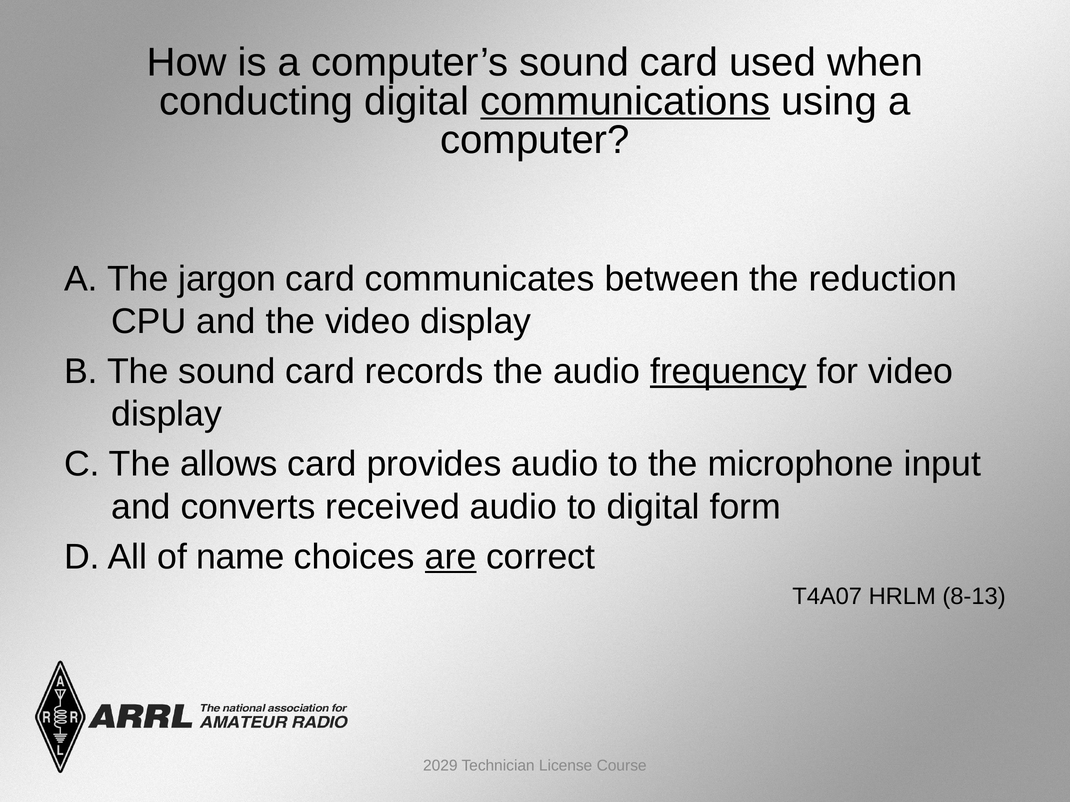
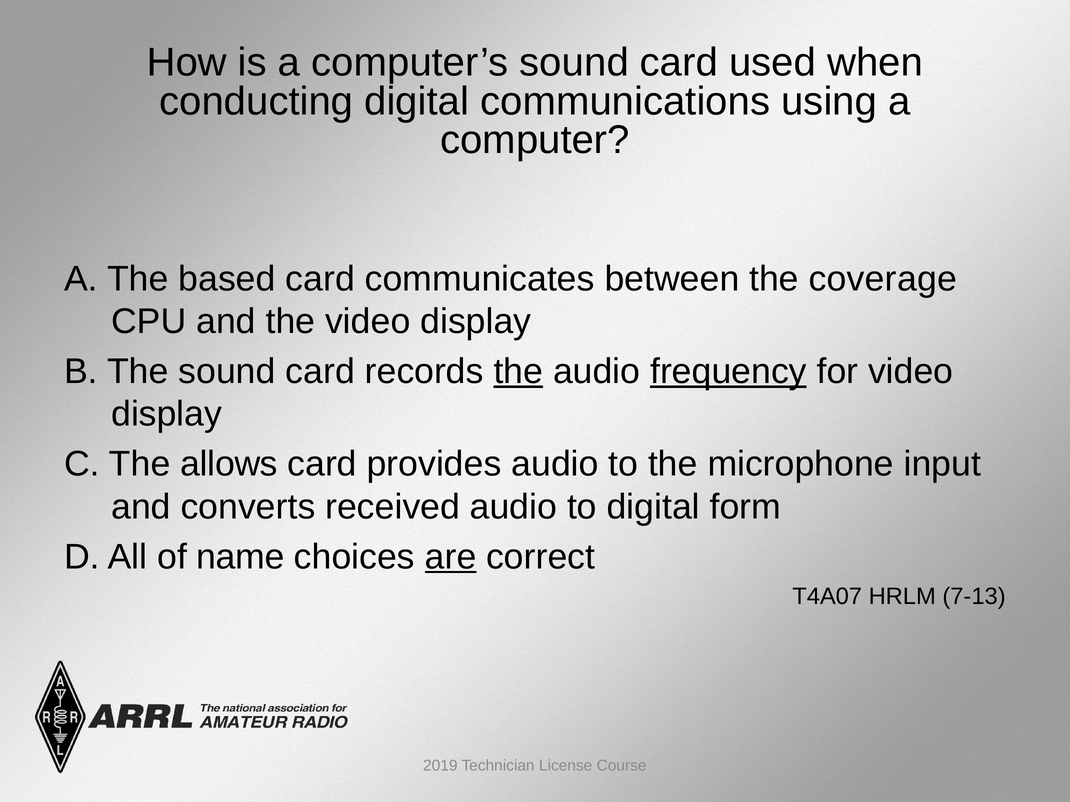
communications underline: present -> none
jargon: jargon -> based
reduction: reduction -> coverage
the at (518, 372) underline: none -> present
8-13: 8-13 -> 7-13
2029: 2029 -> 2019
